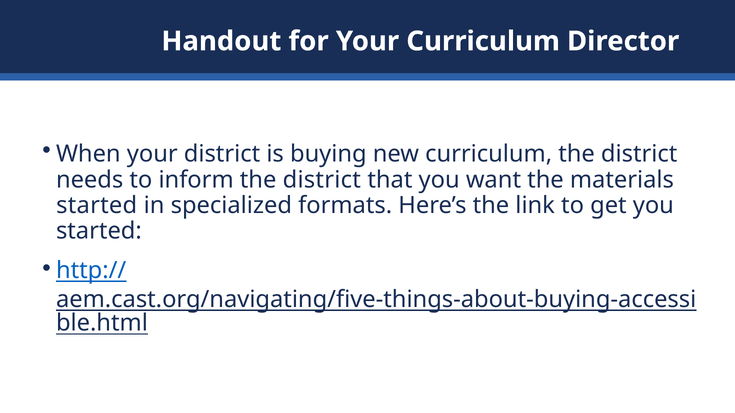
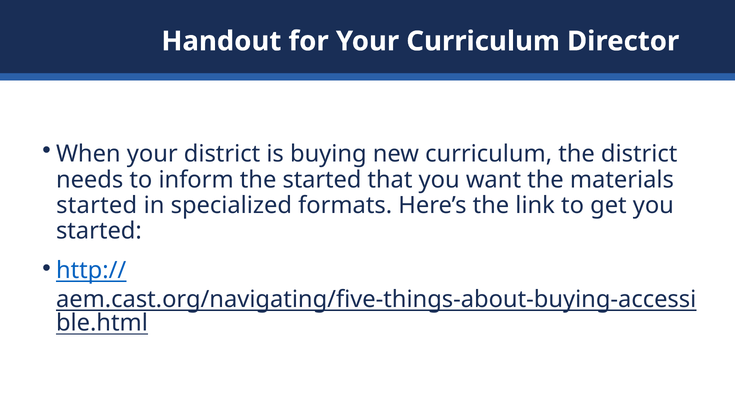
inform the district: district -> started
